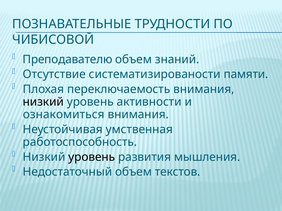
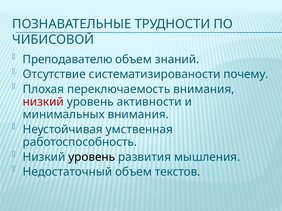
памяти: памяти -> почему
низкий at (43, 102) colour: black -> red
ознакомиться: ознакомиться -> минимальных
